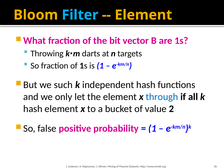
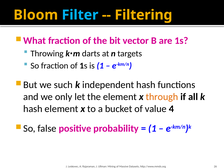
Element at (143, 15): Element -> Filtering
through colour: blue -> orange
2: 2 -> 4
